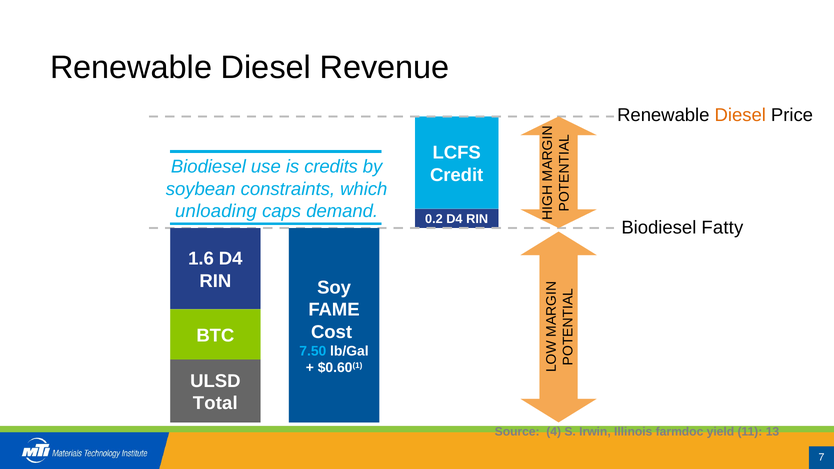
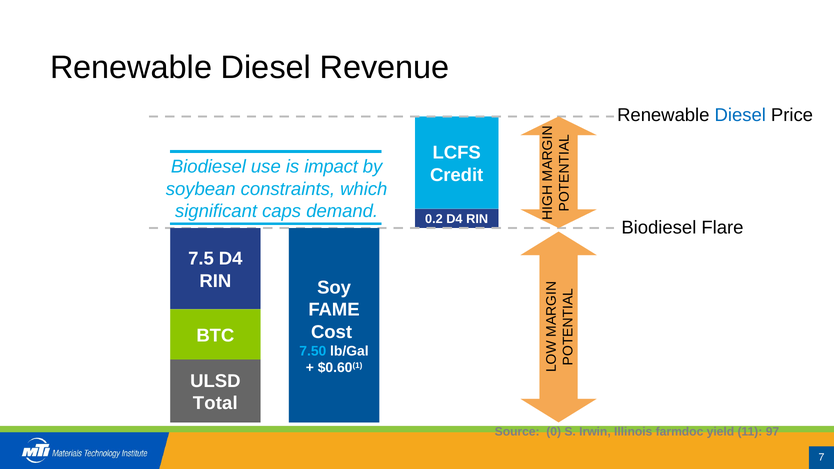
Diesel at (740, 115) colour: orange -> blue
credits: credits -> impact
unloading: unloading -> significant
Fatty: Fatty -> Flare
1.6: 1.6 -> 7.5
4: 4 -> 0
13: 13 -> 97
